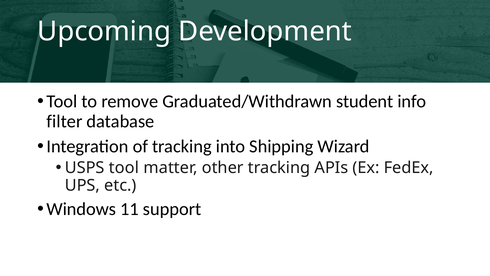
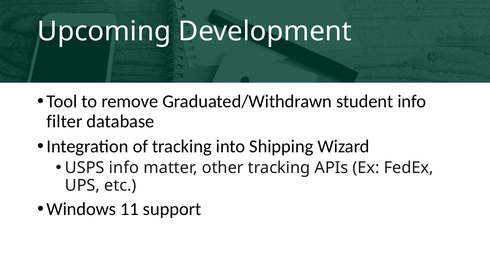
USPS tool: tool -> info
